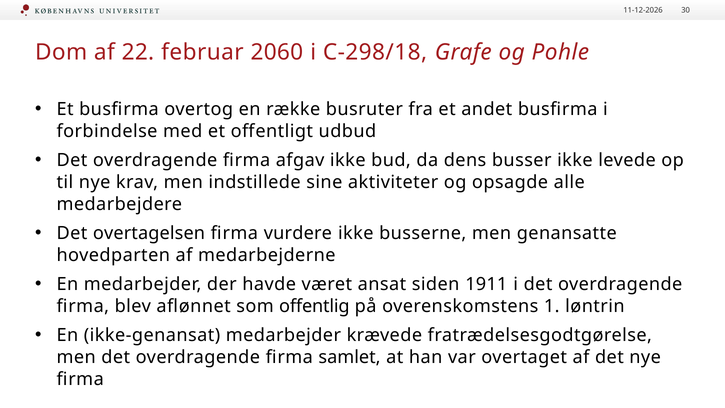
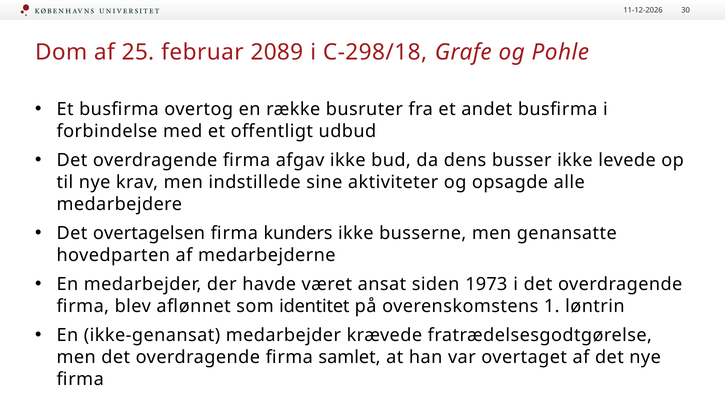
22: 22 -> 25
2060: 2060 -> 2089
vurdere: vurdere -> kunders
1911: 1911 -> 1973
offentlig: offentlig -> identitet
